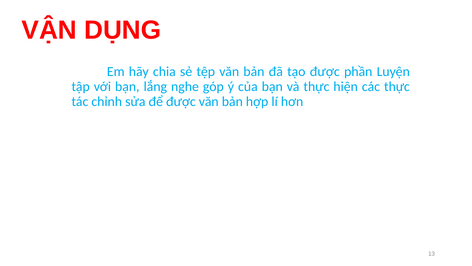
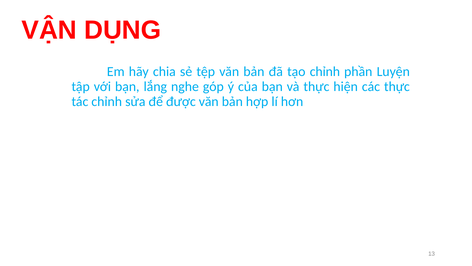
tạo được: được -> chỉnh
